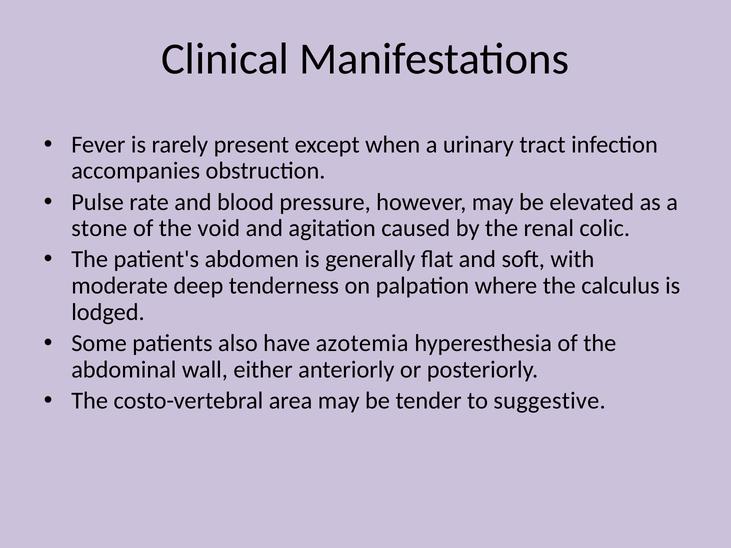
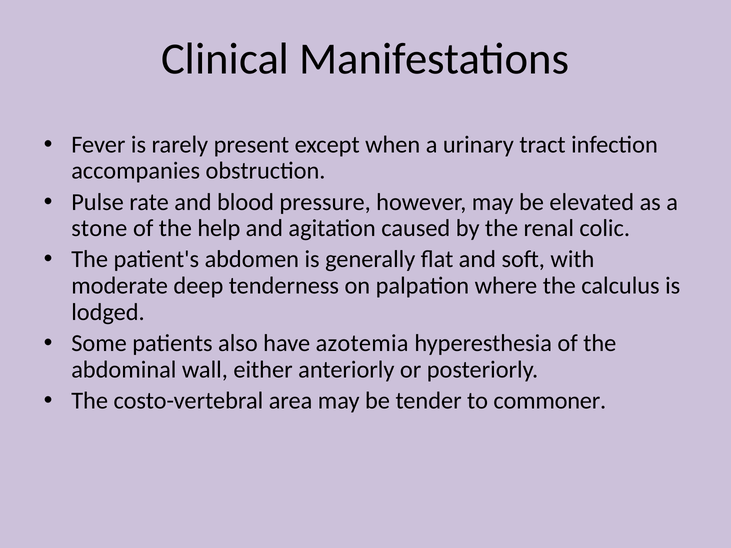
void: void -> help
suggestive: suggestive -> commoner
